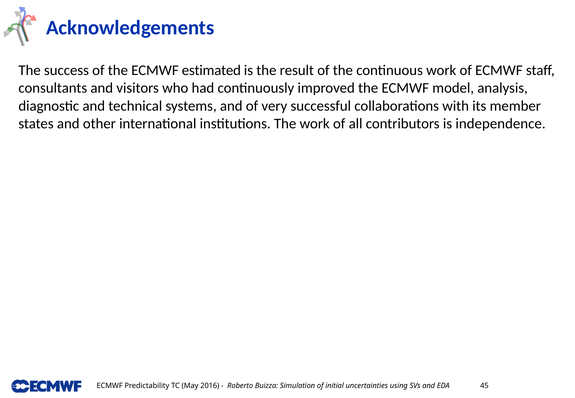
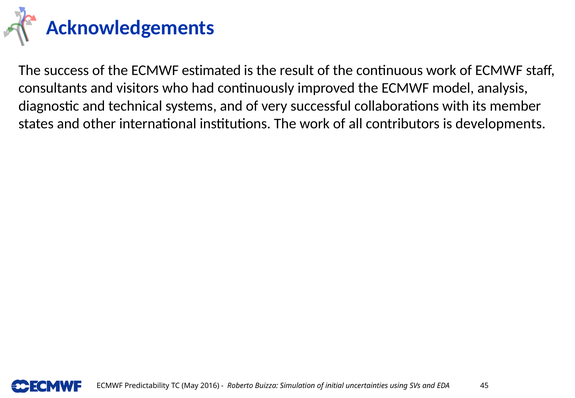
independence: independence -> developments
